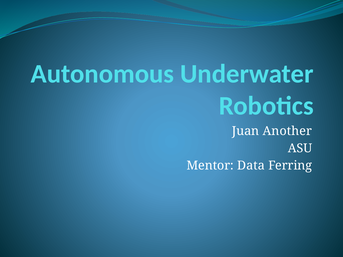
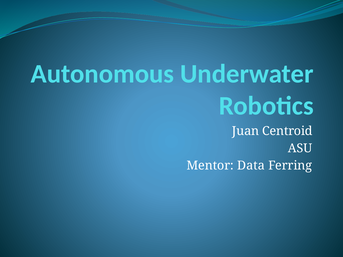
Another: Another -> Centroid
